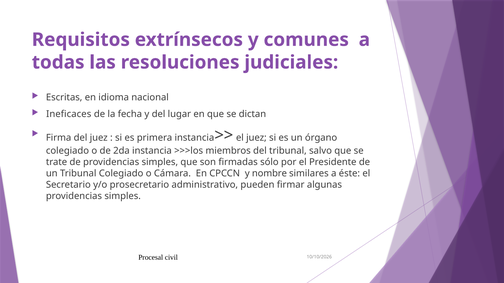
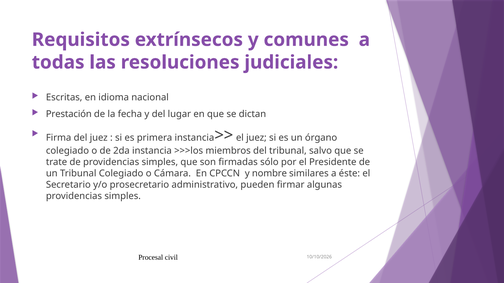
Ineficaces: Ineficaces -> Prestación
